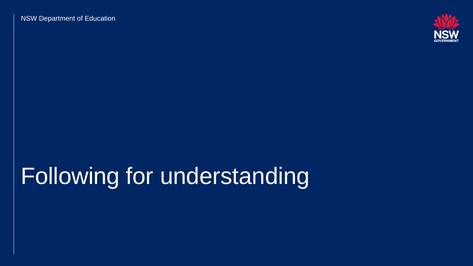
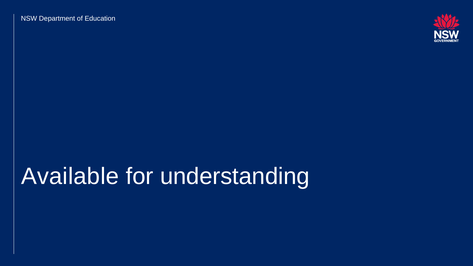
Following: Following -> Available
